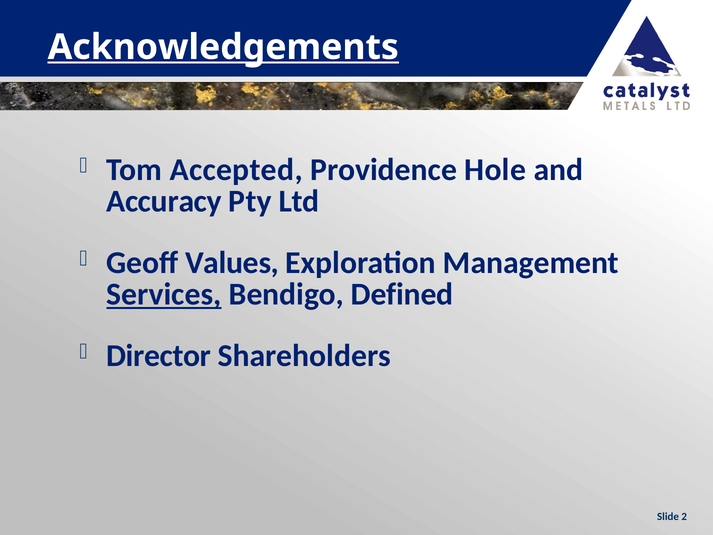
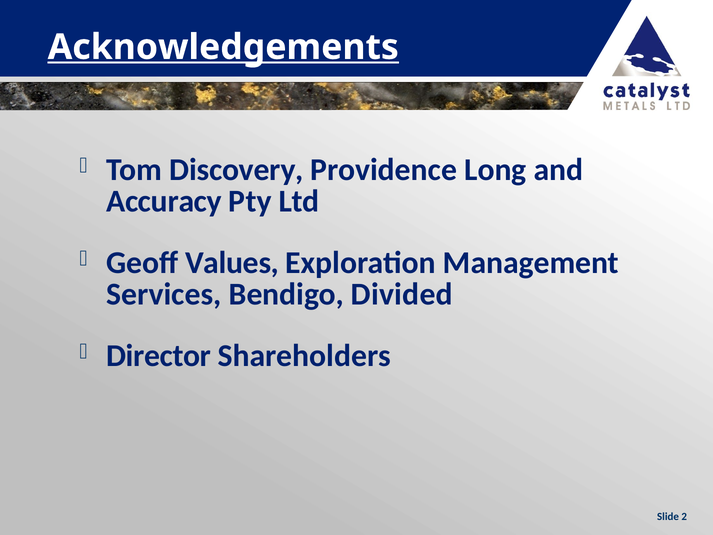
Accepted: Accepted -> Discovery
Hole: Hole -> Long
Services underline: present -> none
Defined: Defined -> Divided
